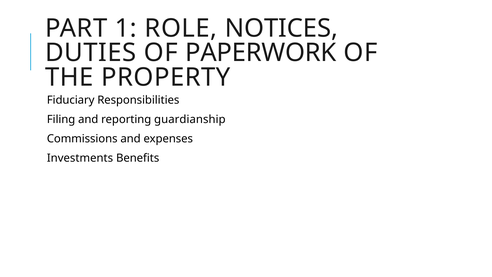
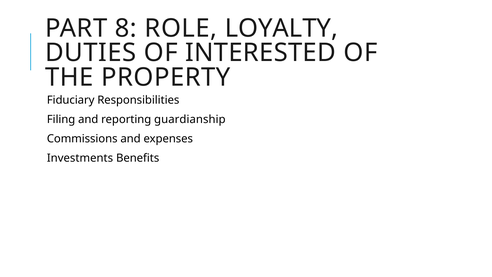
1: 1 -> 8
NOTICES: NOTICES -> LOYALTY
PAPERWORK: PAPERWORK -> INTERESTED
